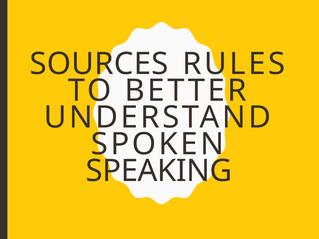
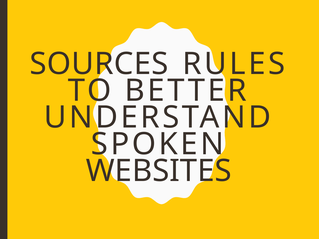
SPEAKING: SPEAKING -> WEBSITES
